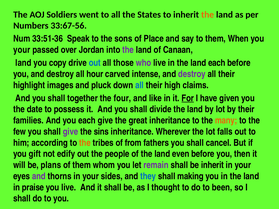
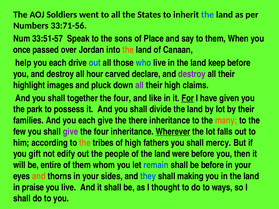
the at (208, 15) colour: orange -> blue
33:67-56: 33:67-56 -> 33:71-56
33:51-36: 33:51-36 -> 33:51-57
your at (22, 50): your -> once
the at (128, 50) colour: purple -> orange
land at (23, 63): land -> help
copy at (58, 63): copy -> each
who colour: purple -> blue
land each: each -> keep
intense: intense -> declare
all at (139, 85) colour: blue -> purple
date: date -> park
great: great -> there
sins at (101, 132): sins -> four
Wherever underline: none -> present
of from: from -> high
cancel: cancel -> mercy
even: even -> were
plans: plans -> entire
remain colour: purple -> blue
be inherit: inherit -> before
and at (39, 176) colour: purple -> orange
been: been -> ways
